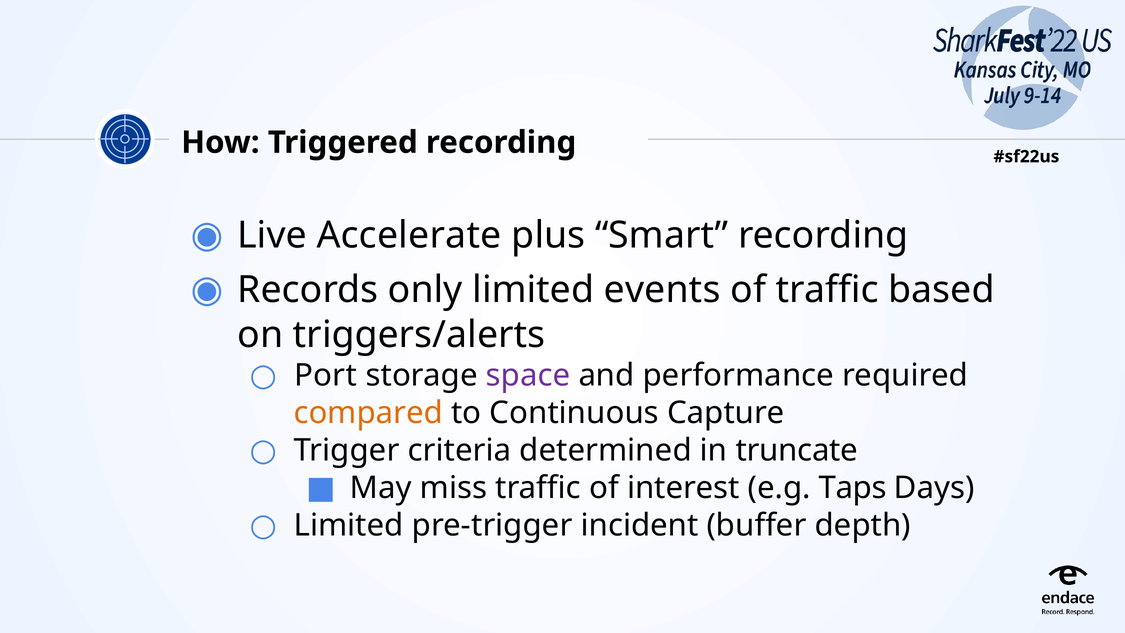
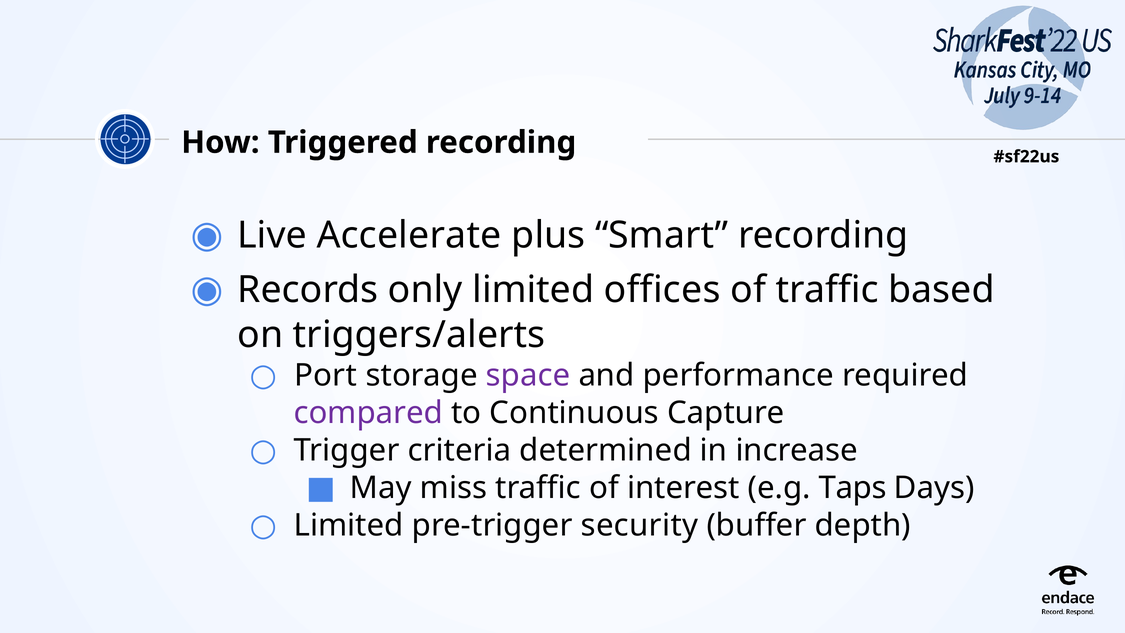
events: events -> offices
compared colour: orange -> purple
truncate: truncate -> increase
incident: incident -> security
